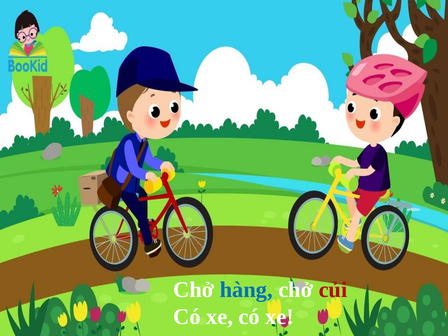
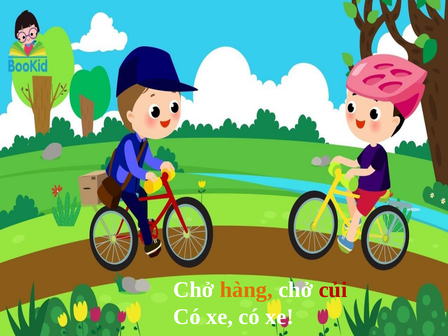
hàng colour: blue -> orange
